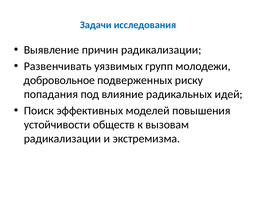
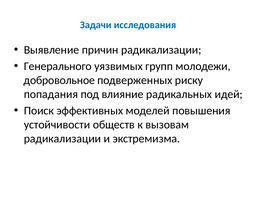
Развенчивать: Развенчивать -> Генерального
